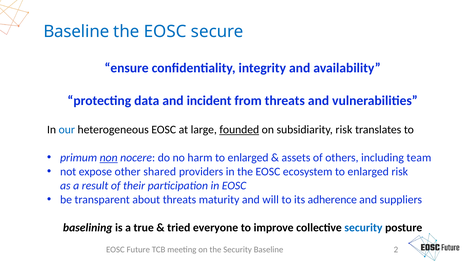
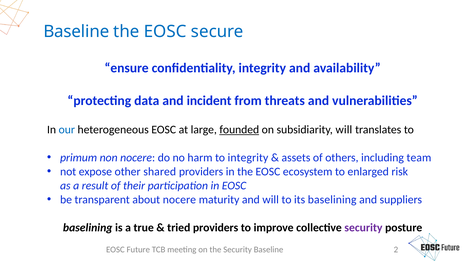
subsidiarity risk: risk -> will
non underline: present -> none
harm to enlarged: enlarged -> integrity
about threats: threats -> nocere
its adherence: adherence -> baselining
tried everyone: everyone -> providers
security at (363, 227) colour: blue -> purple
